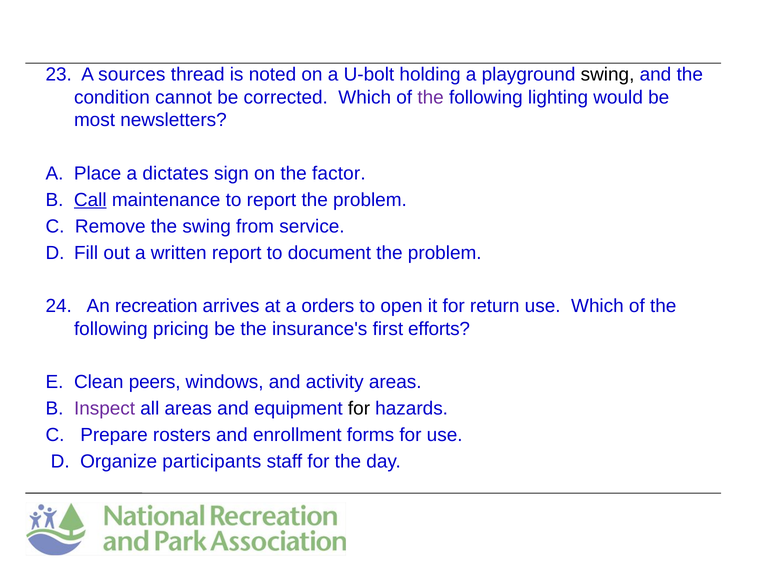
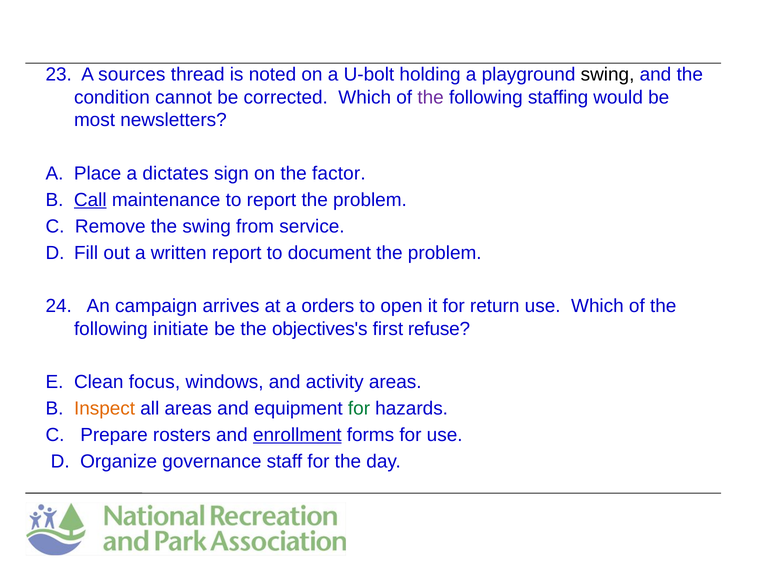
lighting: lighting -> staffing
recreation: recreation -> campaign
pricing: pricing -> initiate
insurance's: insurance's -> objectives's
efforts: efforts -> refuse
peers: peers -> focus
Inspect colour: purple -> orange
for at (359, 409) colour: black -> green
enrollment underline: none -> present
participants: participants -> governance
